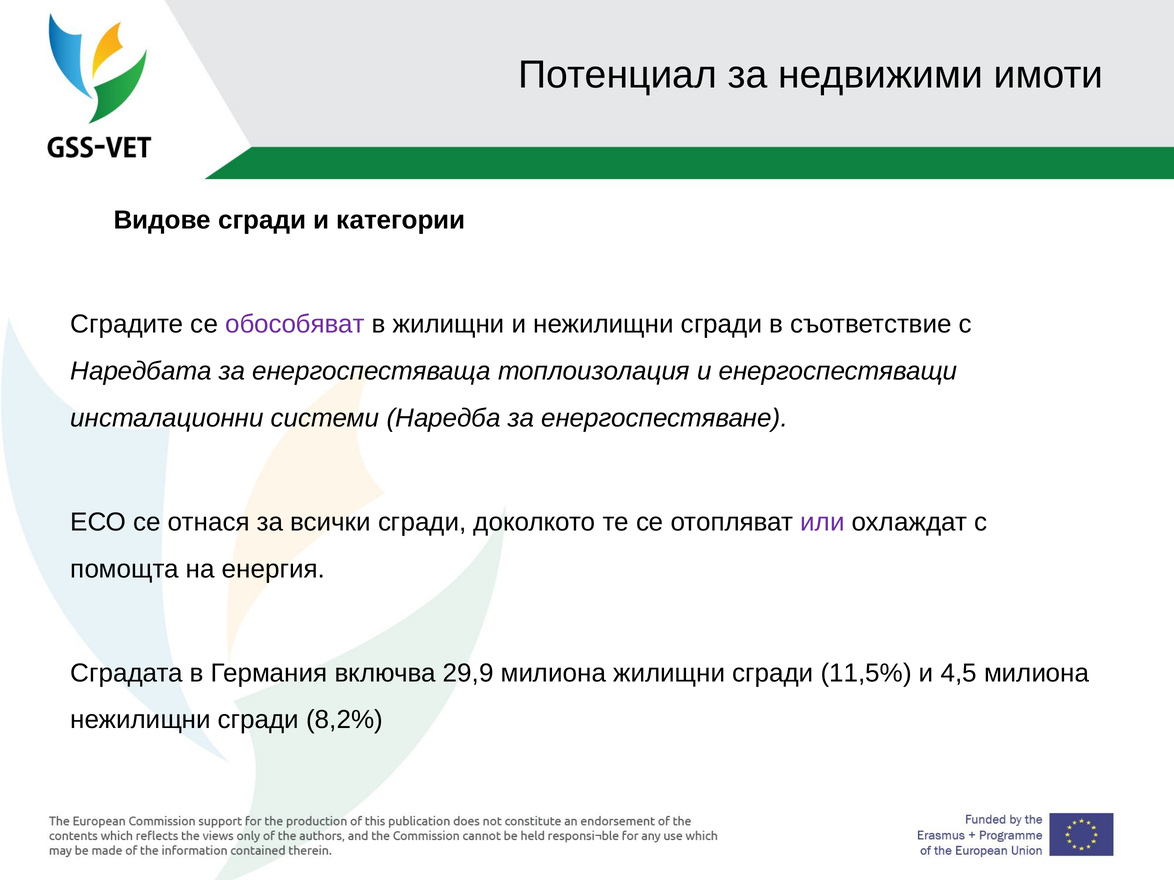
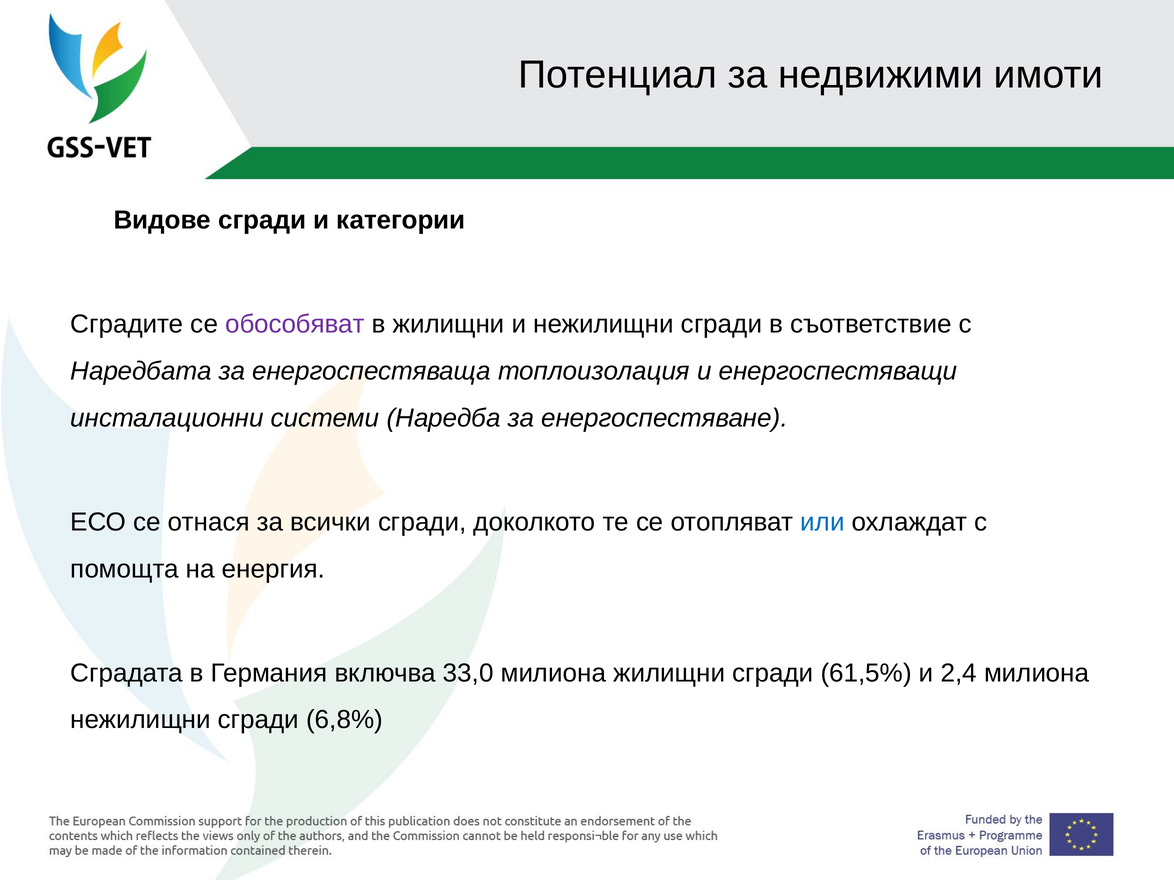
или colour: purple -> blue
29,9: 29,9 -> 33,0
11,5%: 11,5% -> 61,5%
4,5: 4,5 -> 2,4
8,2%: 8,2% -> 6,8%
